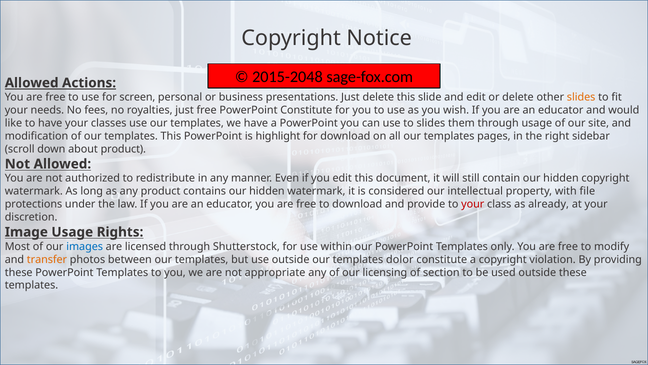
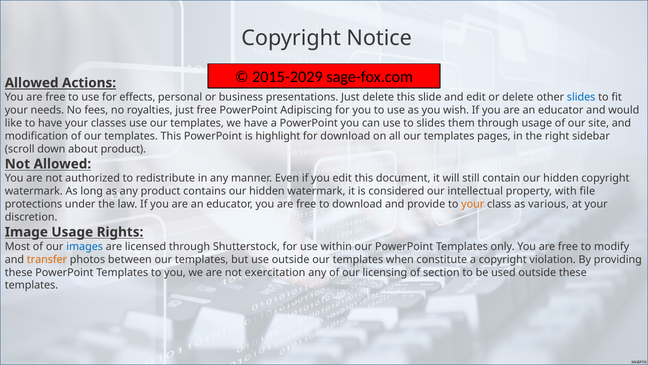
2015-2048: 2015-2048 -> 2015-2029
screen: screen -> effects
slides at (581, 97) colour: orange -> blue
PowerPoint Constitute: Constitute -> Adipiscing
your at (473, 204) colour: red -> orange
already: already -> various
dolor: dolor -> when
appropriate: appropriate -> exercitation
